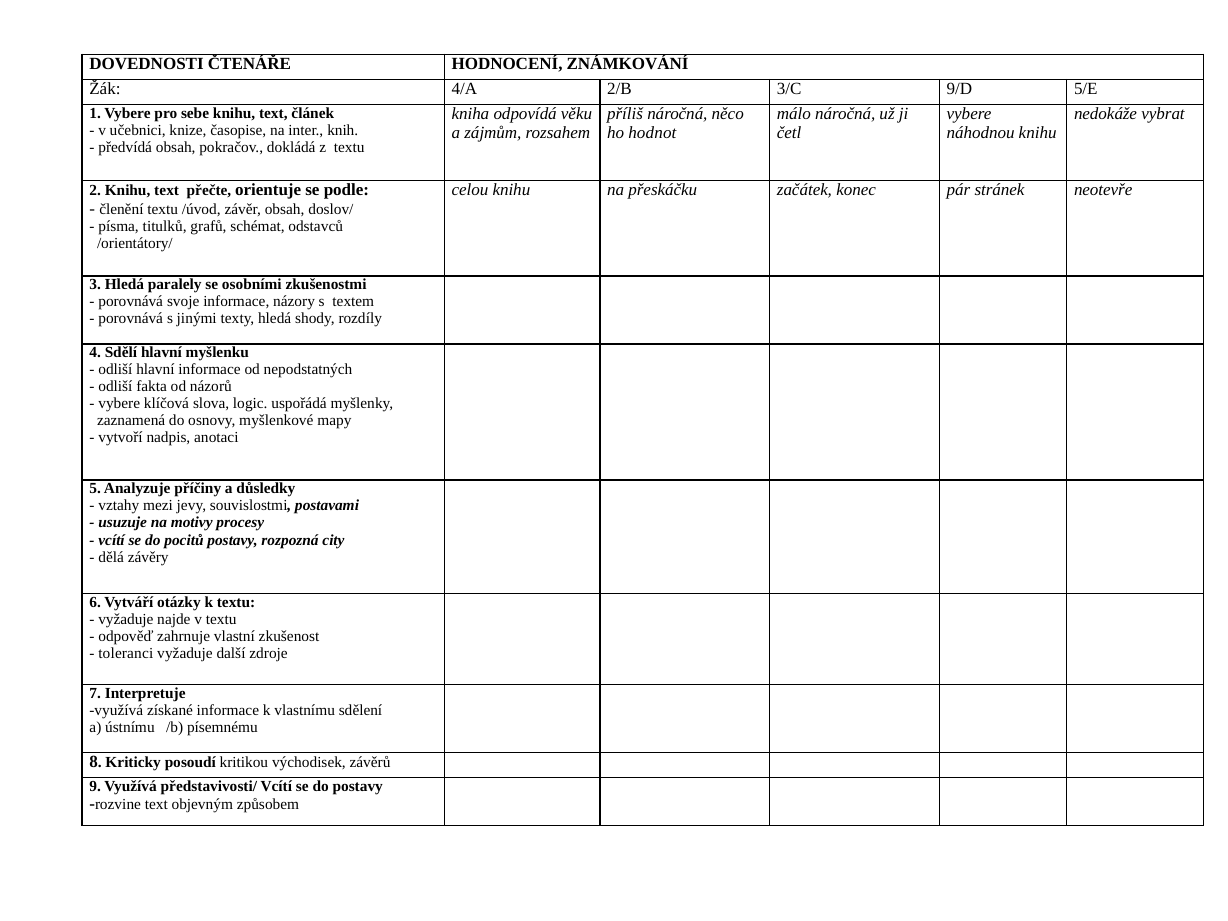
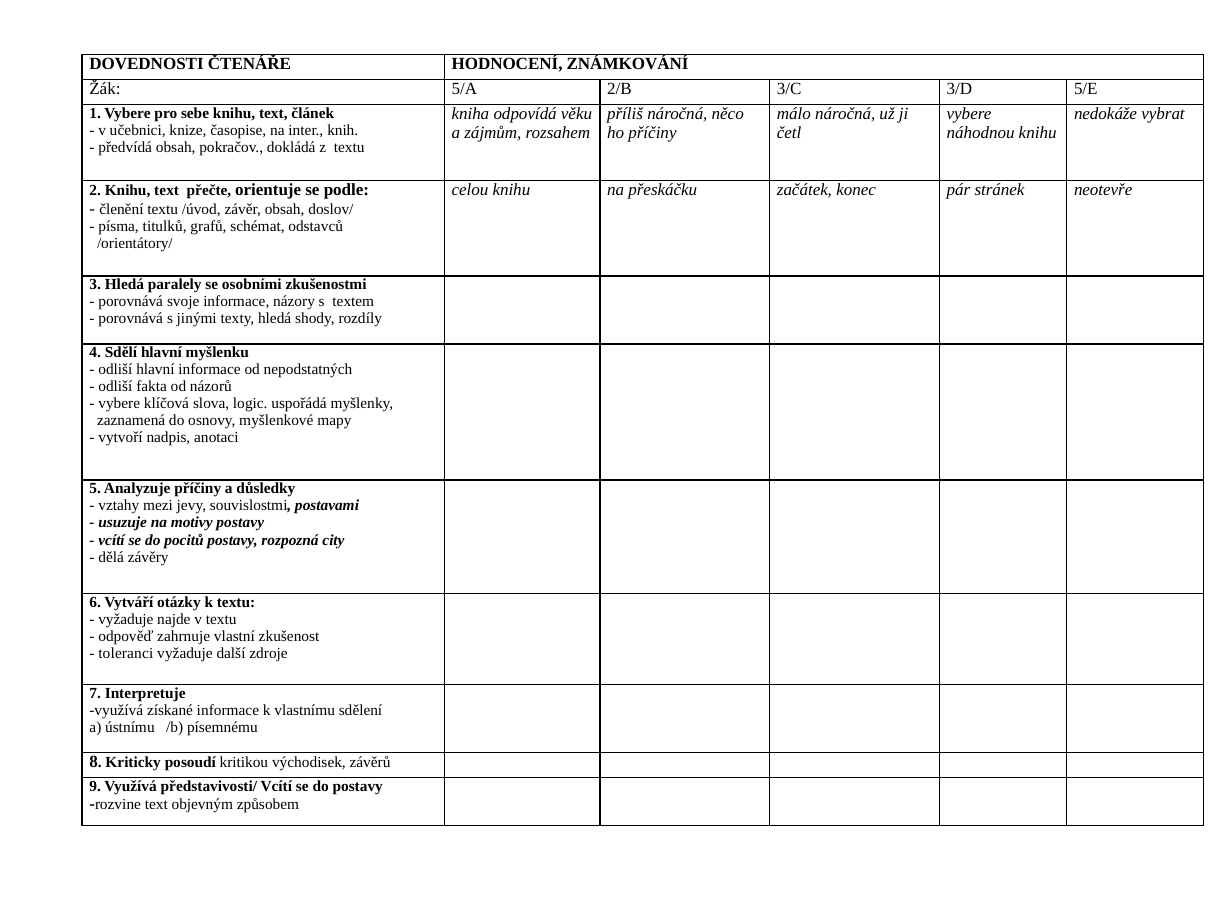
4/A: 4/A -> 5/A
9/D: 9/D -> 3/D
ho hodnot: hodnot -> příčiny
motivy procesy: procesy -> postavy
